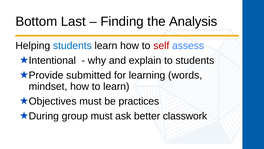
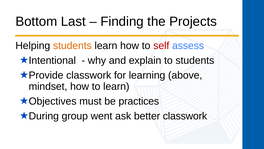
Analysis: Analysis -> Projects
students at (72, 46) colour: blue -> orange
submitted at (89, 75): submitted -> classwork
words: words -> above
group must: must -> went
